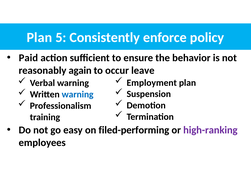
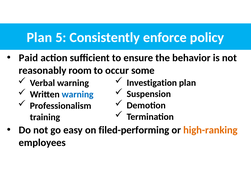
again: again -> room
leave: leave -> some
Employment: Employment -> Investigation
high-ranking colour: purple -> orange
